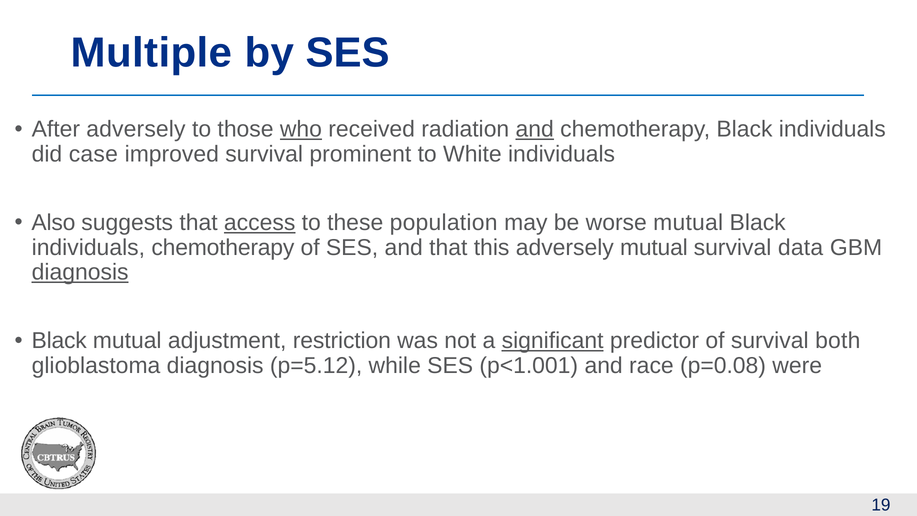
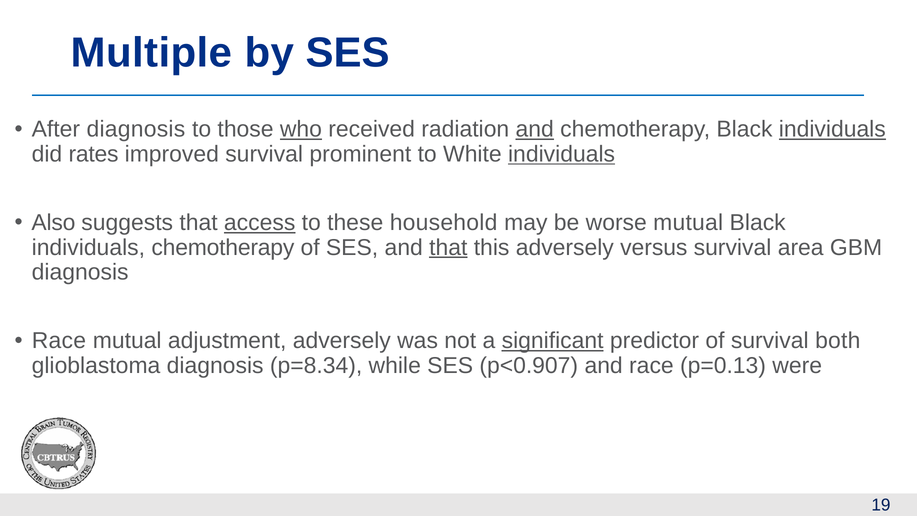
After adversely: adversely -> diagnosis
individuals at (832, 129) underline: none -> present
case: case -> rates
individuals at (562, 154) underline: none -> present
population: population -> household
that at (448, 247) underline: none -> present
adversely mutual: mutual -> versus
data: data -> area
diagnosis at (80, 272) underline: present -> none
Black at (59, 341): Black -> Race
adjustment restriction: restriction -> adversely
p=5.12: p=5.12 -> p=8.34
p<1.001: p<1.001 -> p<0.907
p=0.08: p=0.08 -> p=0.13
